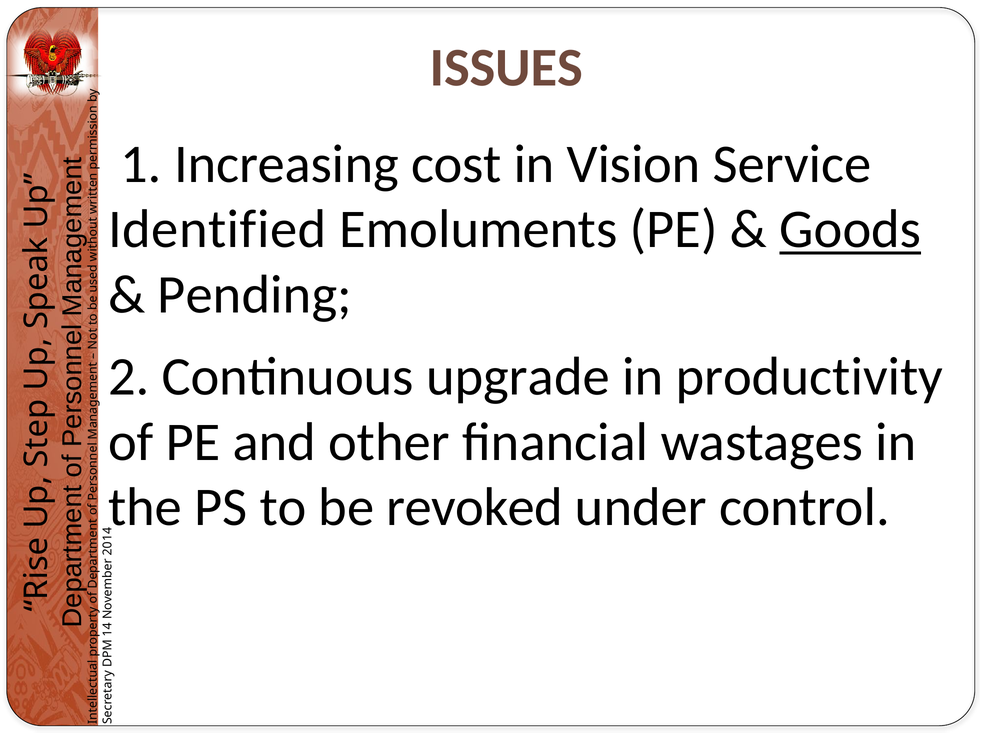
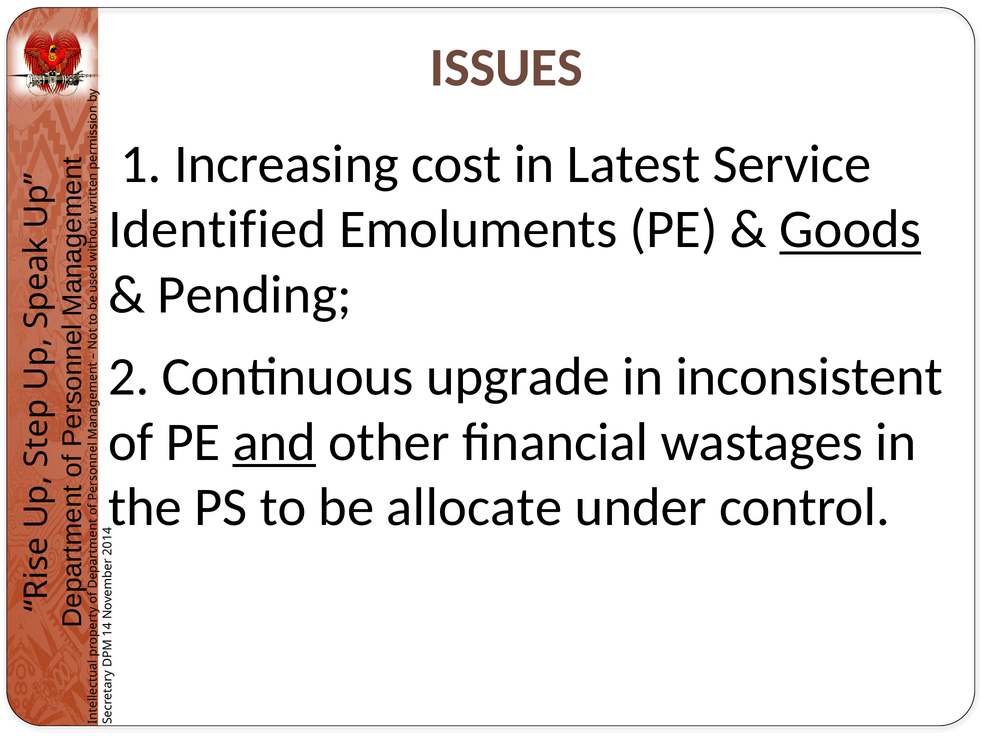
Vision: Vision -> Latest
productivity: productivity -> inconsistent
and underline: none -> present
revoked: revoked -> allocate
